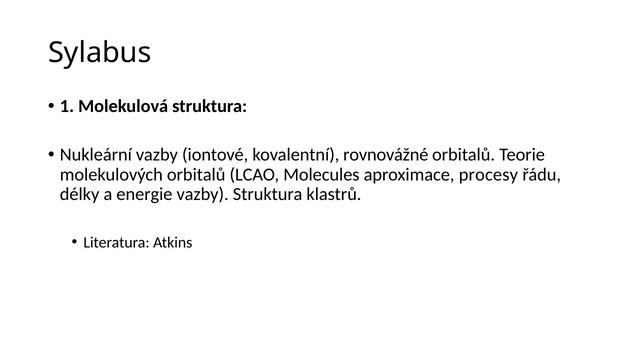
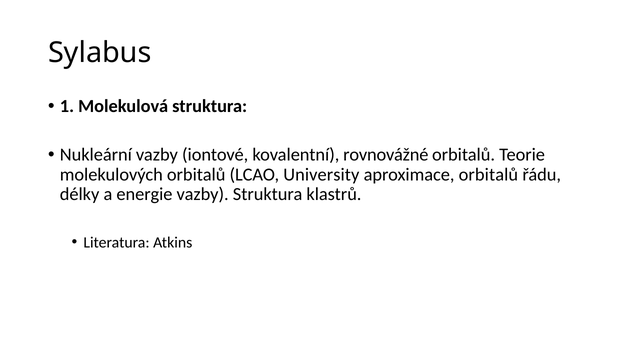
Molecules: Molecules -> University
aproximace procesy: procesy -> orbitalů
